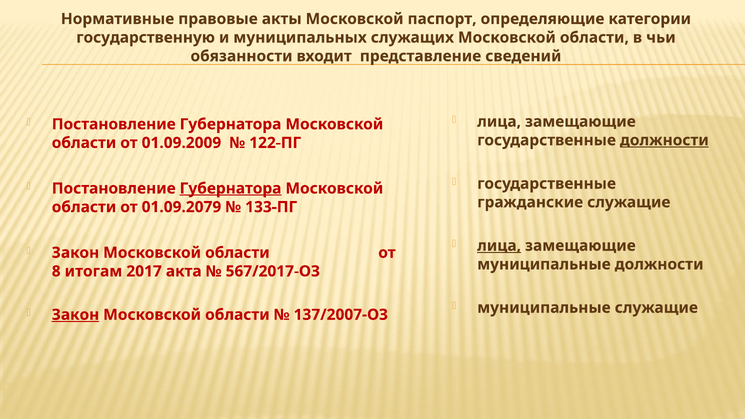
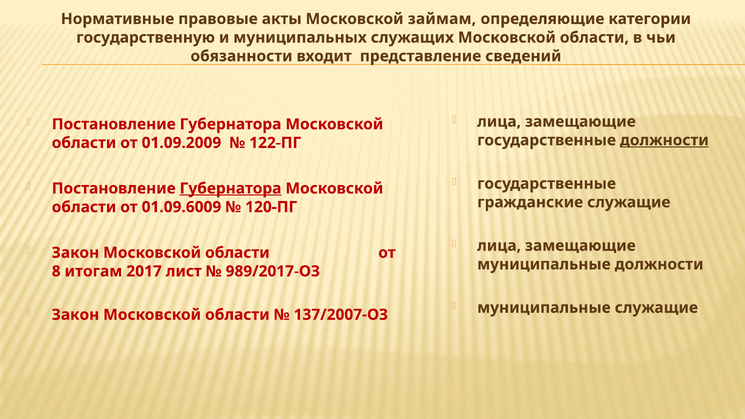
паспорт: паспорт -> займам
01.09.2079: 01.09.2079 -> 01.09.6009
133-ПГ: 133-ПГ -> 120-ПГ
лица at (499, 246) underline: present -> none
акта: акта -> лист
567/2017-ОЗ: 567/2017-ОЗ -> 989/2017-ОЗ
Закон at (76, 315) underline: present -> none
